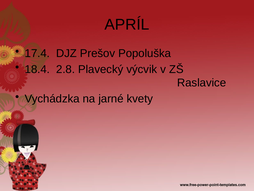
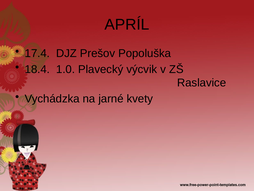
2.8: 2.8 -> 1.0
